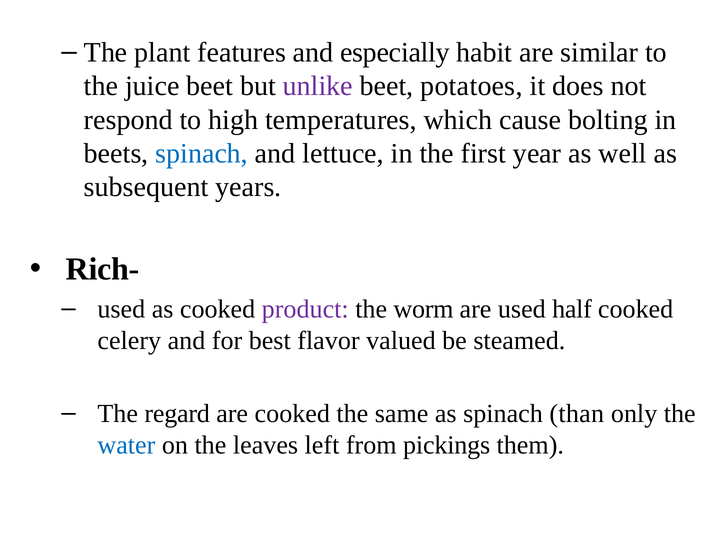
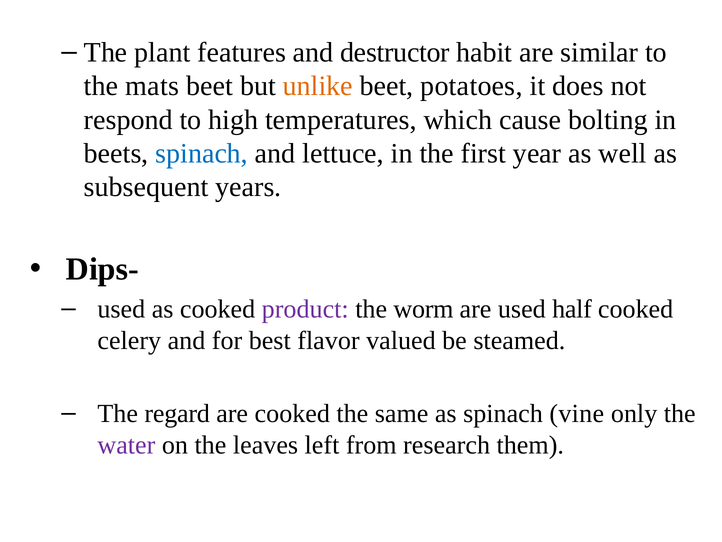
especially: especially -> destructor
juice: juice -> mats
unlike colour: purple -> orange
Rich-: Rich- -> Dips-
than: than -> vine
water colour: blue -> purple
pickings: pickings -> research
